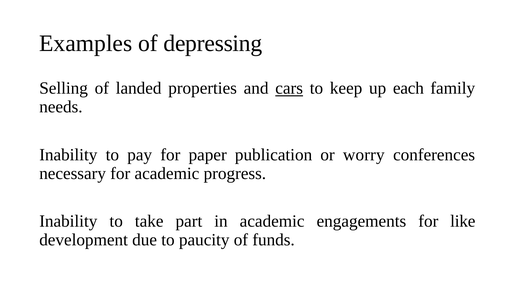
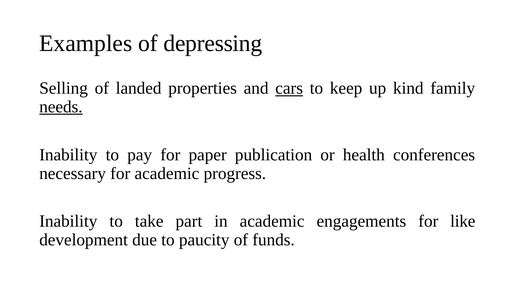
each: each -> kind
needs underline: none -> present
worry: worry -> health
